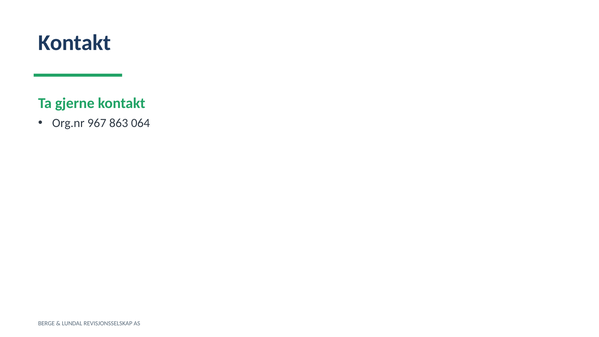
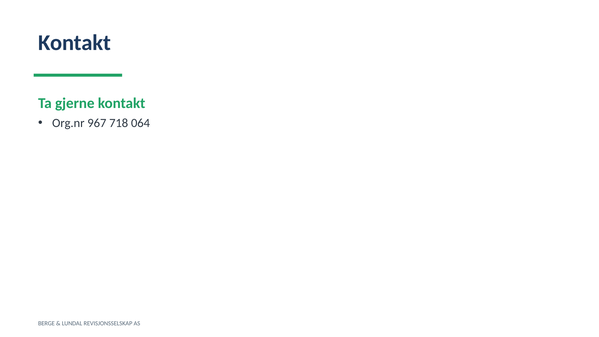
863: 863 -> 718
